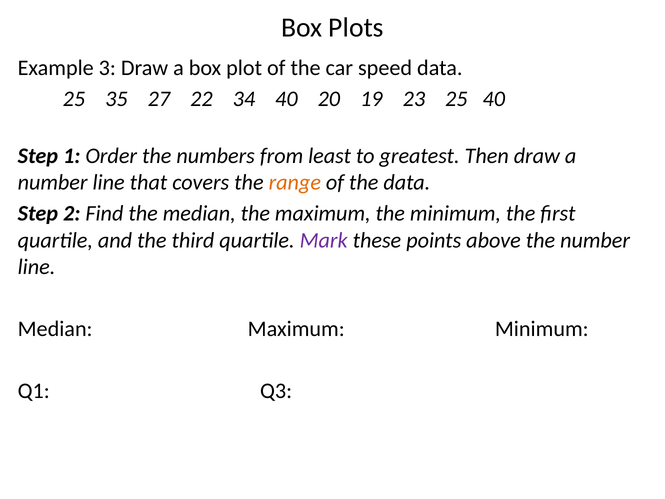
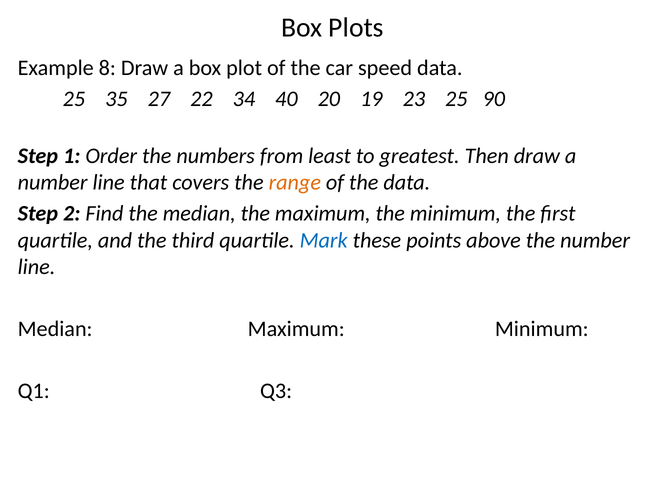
3: 3 -> 8
25 40: 40 -> 90
Mark colour: purple -> blue
